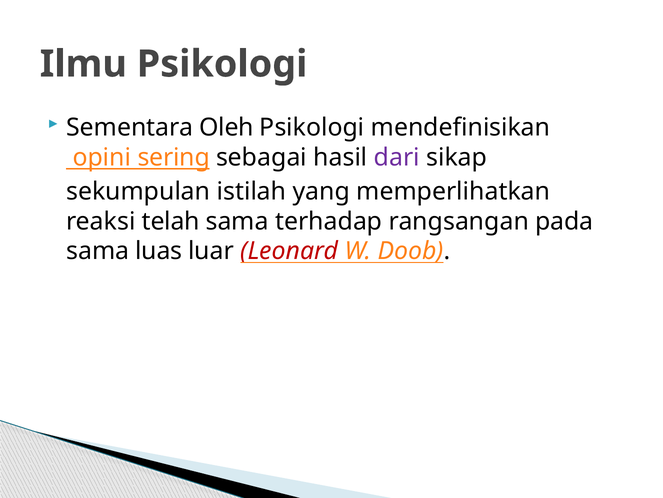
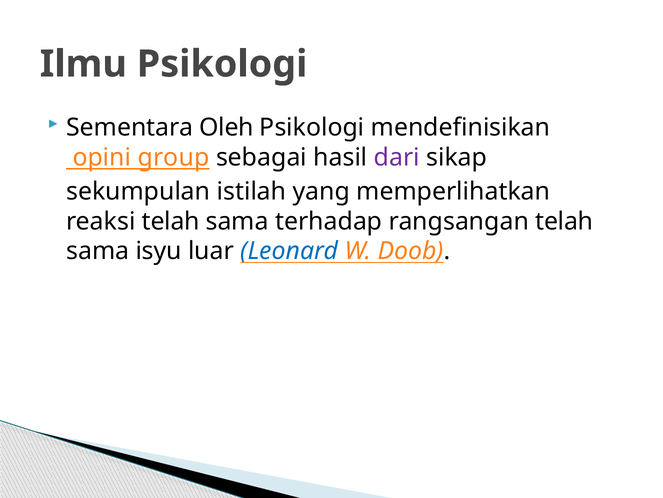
sering: sering -> group
rangsangan pada: pada -> telah
luas: luas -> isyu
Leonard colour: red -> blue
